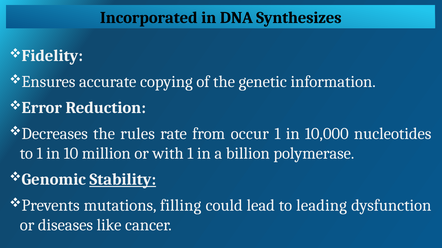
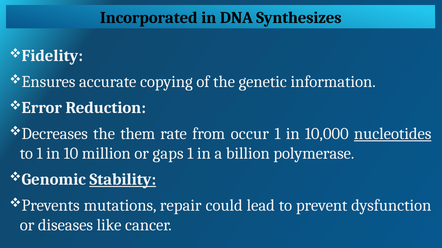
rules: rules -> them
nucleotides underline: none -> present
with: with -> gaps
filling: filling -> repair
leading: leading -> prevent
